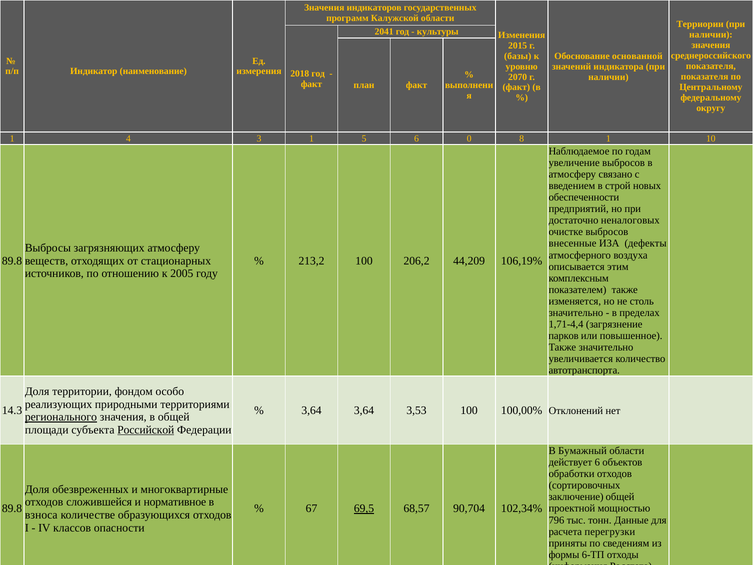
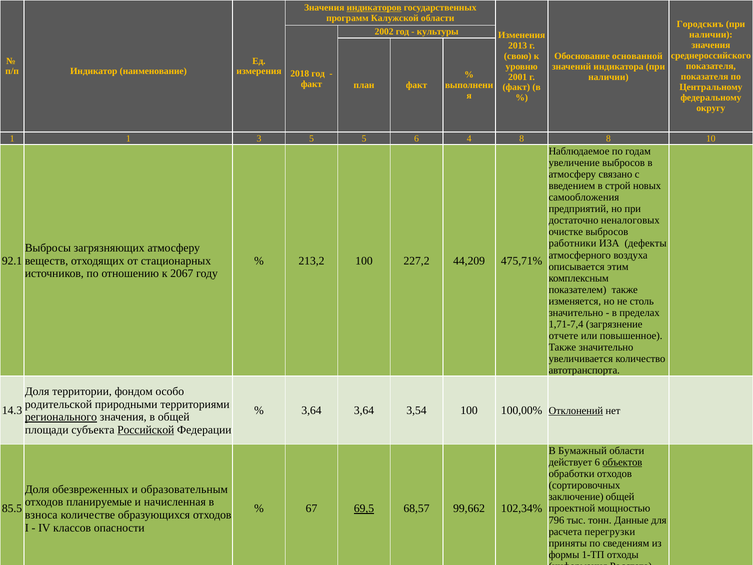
индикаторов underline: none -> present
Терриории: Терриории -> Городскиъ
2041: 2041 -> 2002
2015: 2015 -> 2013
базы: базы -> свою
2070: 2070 -> 2001
1 4: 4 -> 1
3 1: 1 -> 5
0: 0 -> 4
8 1: 1 -> 8
обеспеченности: обеспеченности -> самообложения
внесенные: внесенные -> работники
89.8 at (12, 261): 89.8 -> 92.1
206,2: 206,2 -> 227,2
106,19%: 106,19% -> 475,71%
2005: 2005 -> 2067
1,71-4,4: 1,71-4,4 -> 1,71-7,4
парков: парков -> отчете
реализующих: реализующих -> родительской
3,53: 3,53 -> 3,54
Отклонений underline: none -> present
объектов underline: none -> present
многоквартирные: многоквартирные -> образовательным
сложившейся: сложившейся -> планируемые
нормативное: нормативное -> начисленная
89.8 at (12, 508): 89.8 -> 85.5
90,704: 90,704 -> 99,662
6-ТП: 6-ТП -> 1-ТП
